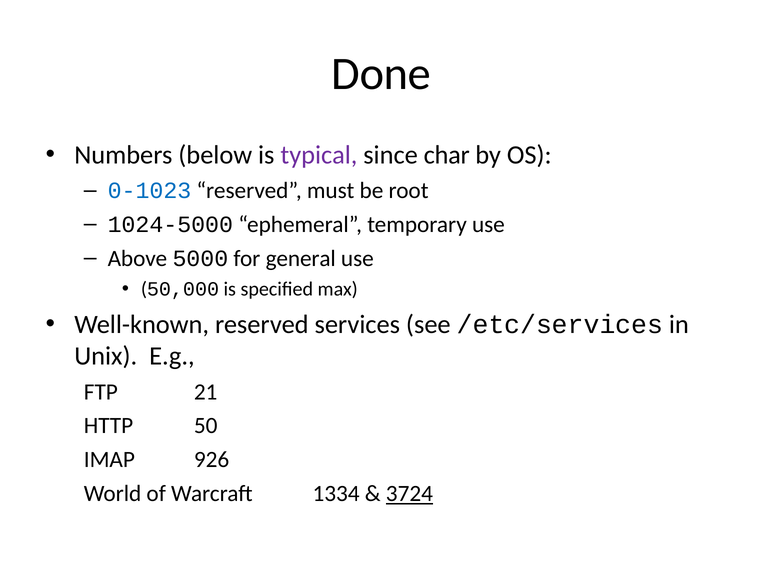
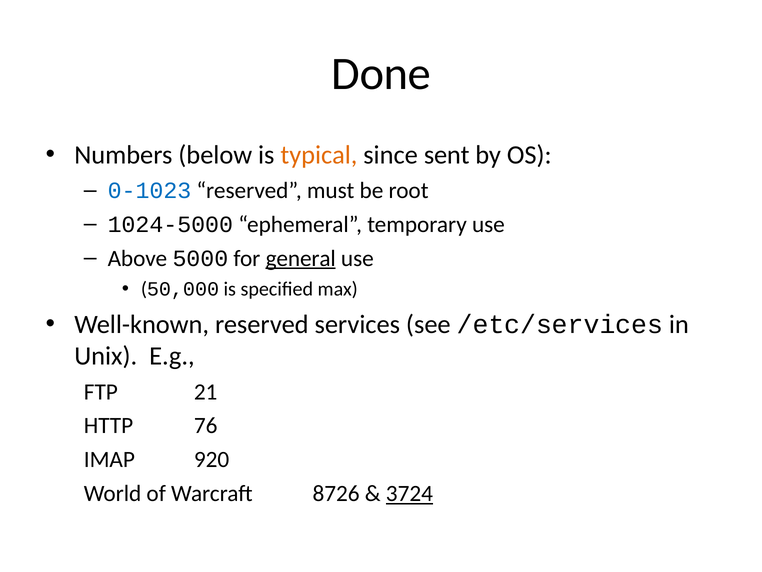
typical colour: purple -> orange
char: char -> sent
general underline: none -> present
50: 50 -> 76
926: 926 -> 920
1334: 1334 -> 8726
